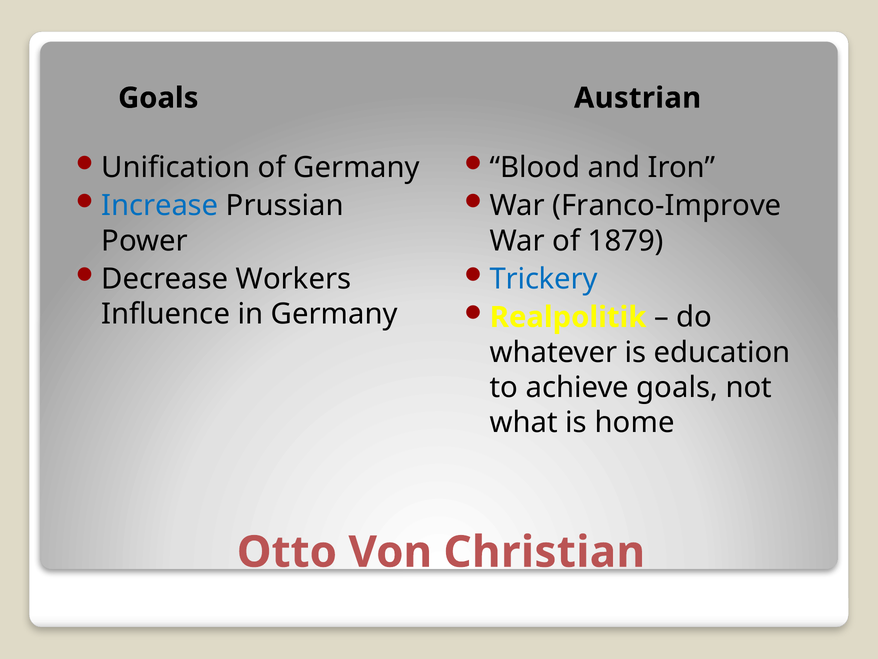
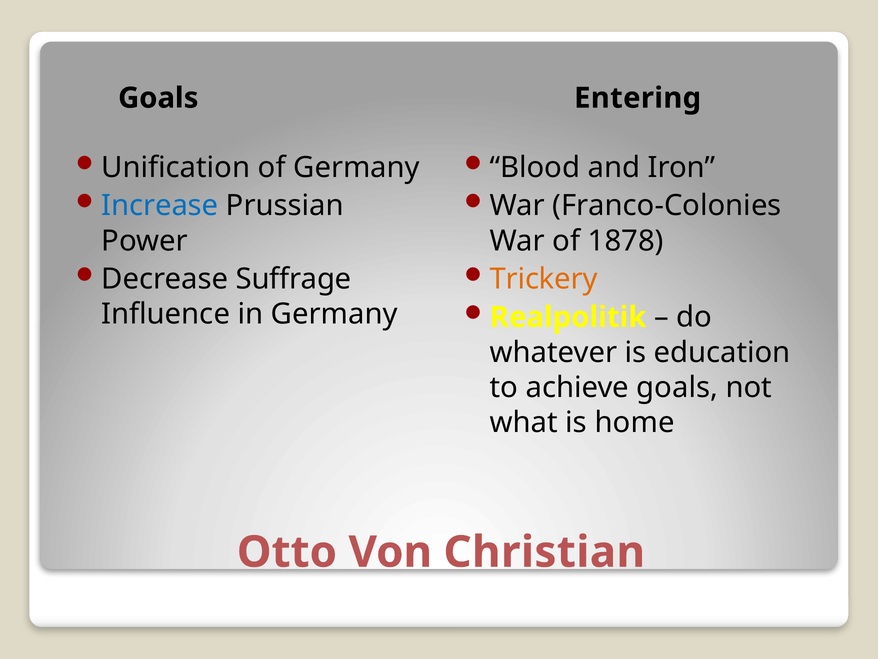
Austrian: Austrian -> Entering
Franco-Improve: Franco-Improve -> Franco-Colonies
1879: 1879 -> 1878
Workers: Workers -> Suffrage
Trickery colour: blue -> orange
